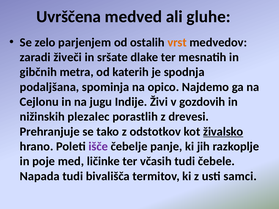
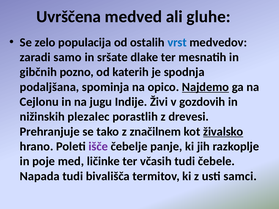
parjenjem: parjenjem -> populacija
vrst colour: orange -> blue
živeči: živeči -> samo
metra: metra -> pozno
Najdemo underline: none -> present
odstotkov: odstotkov -> značilnem
